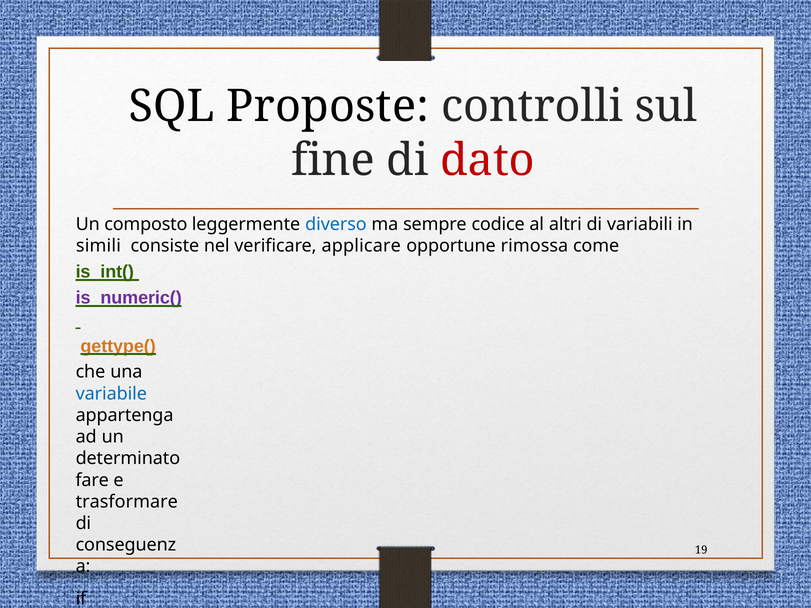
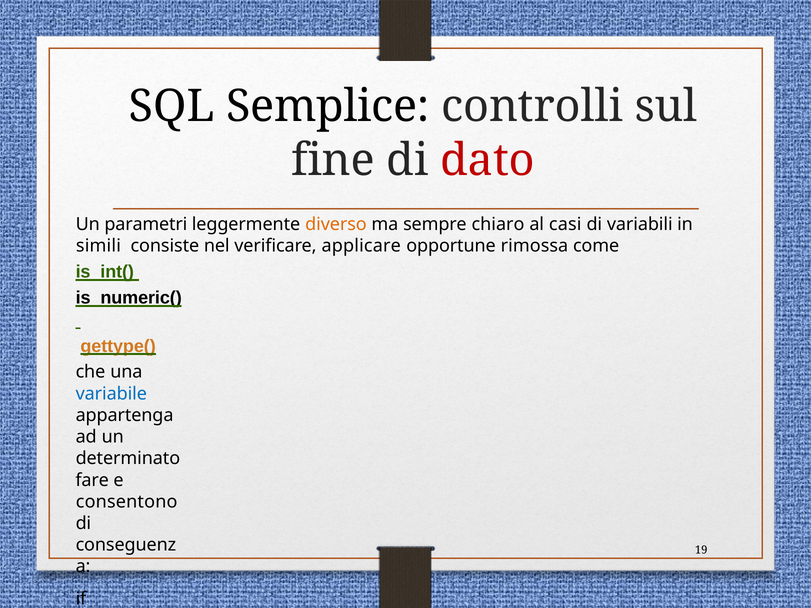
Proposte: Proposte -> Semplice
composto: composto -> parametri
diverso colour: blue -> orange
codice: codice -> chiaro
al altri: altri -> casi
is_numeric( at (129, 298) colour: purple -> black
trasformare: trasformare -> consentono
